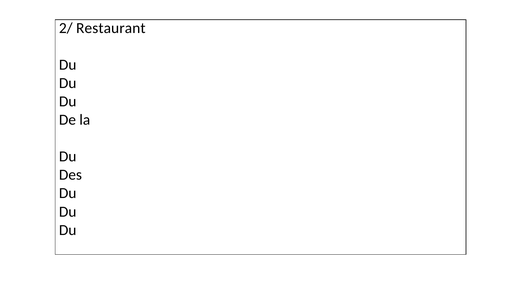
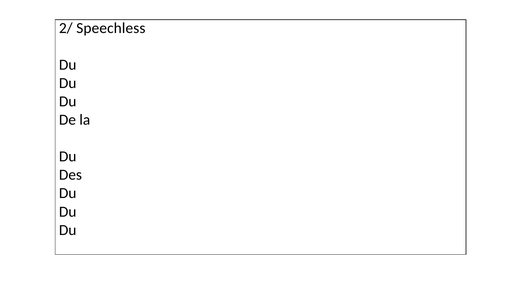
Restaurant: Restaurant -> Speechless
